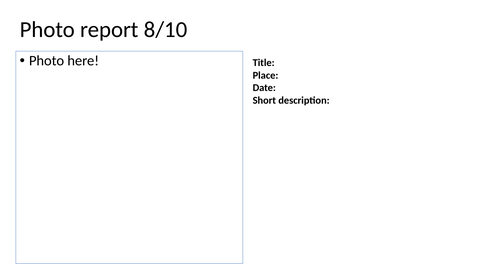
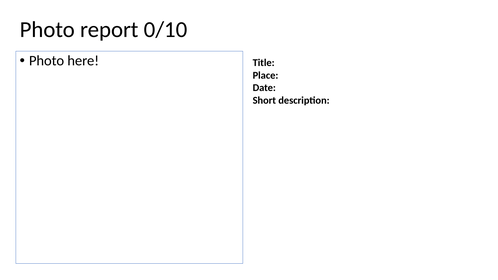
8/10: 8/10 -> 0/10
